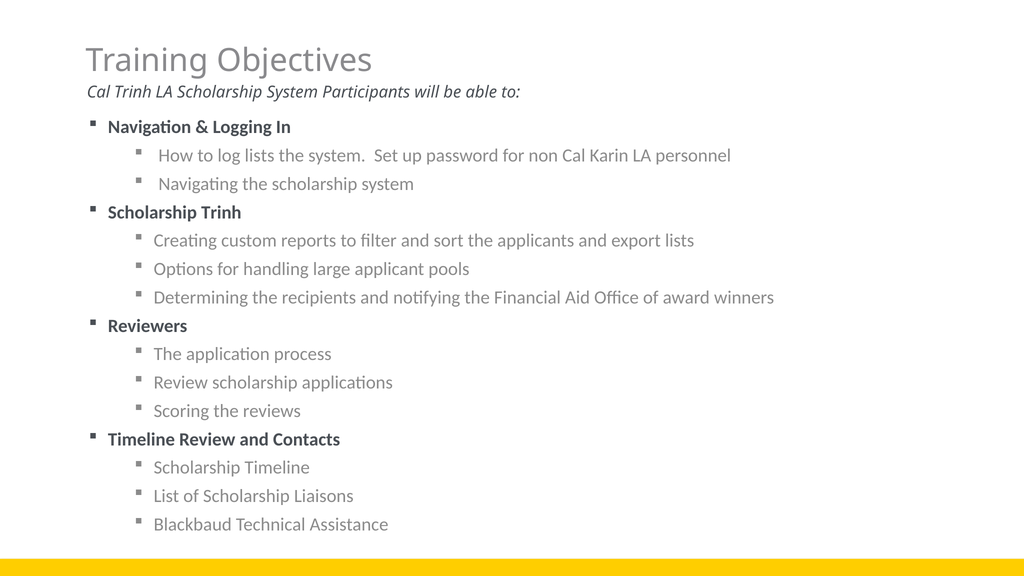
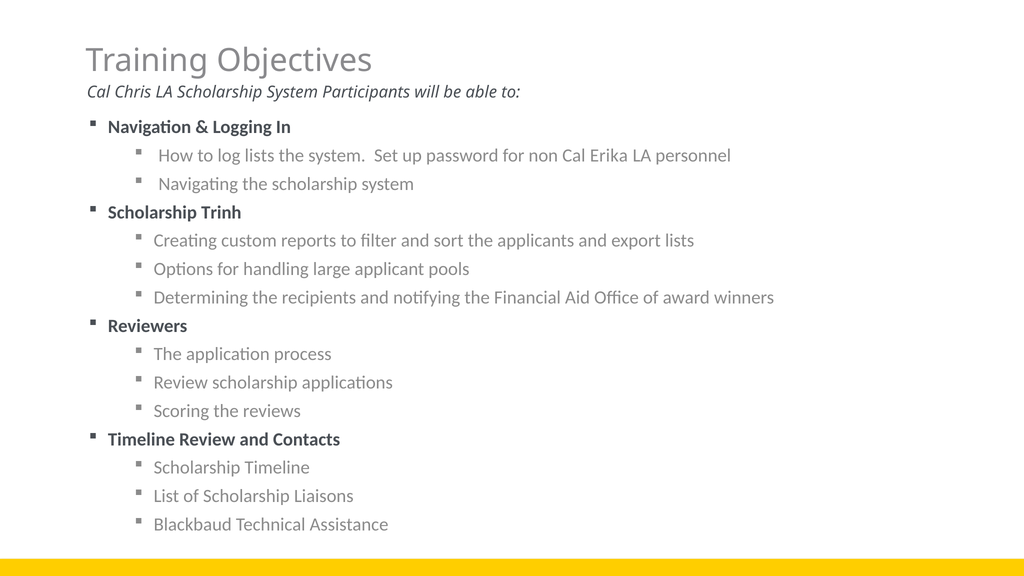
Cal Trinh: Trinh -> Chris
Karin: Karin -> Erika
